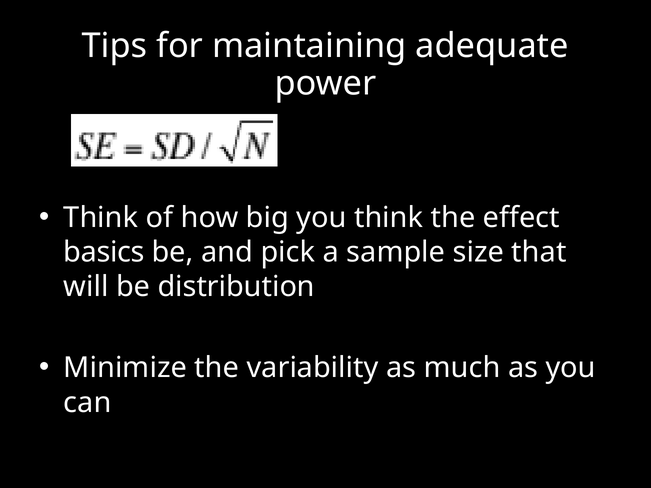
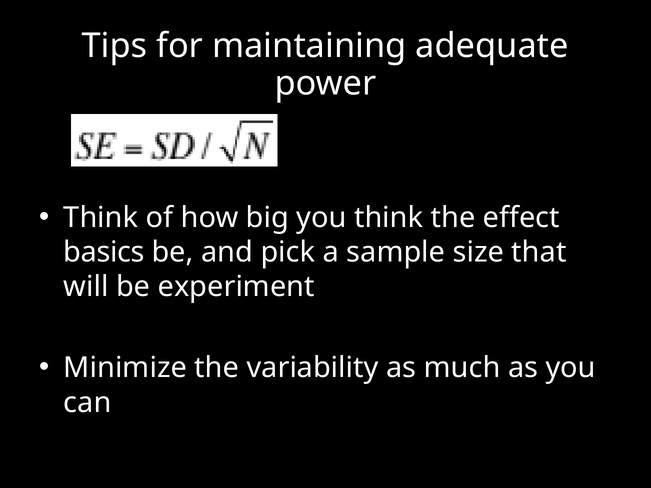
distribution: distribution -> experiment
